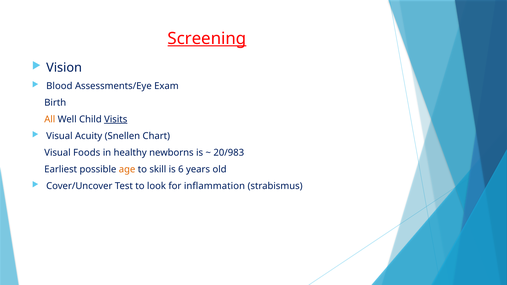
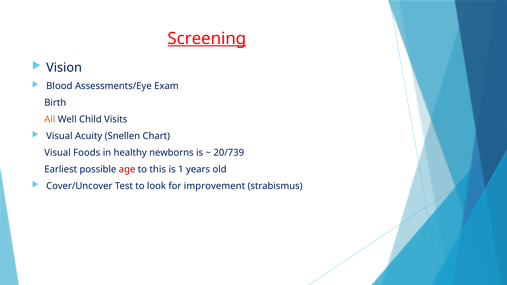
Visits underline: present -> none
20/983: 20/983 -> 20/739
age colour: orange -> red
skill: skill -> this
6: 6 -> 1
inflammation: inflammation -> improvement
